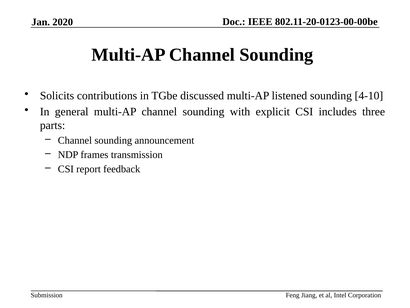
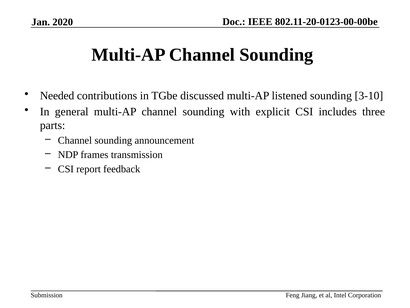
Solicits: Solicits -> Needed
4-10: 4-10 -> 3-10
